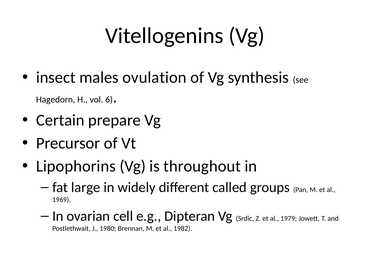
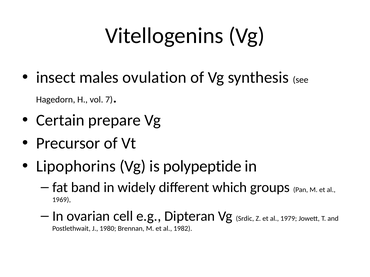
6: 6 -> 7
throughout: throughout -> polypeptide
large: large -> band
called: called -> which
